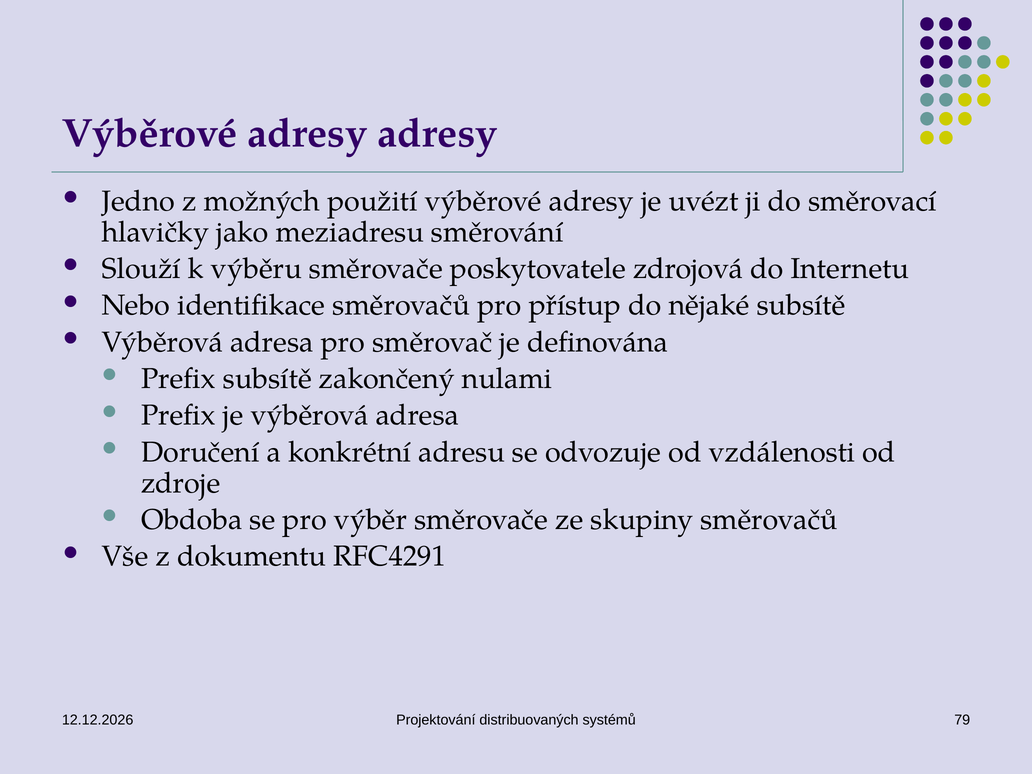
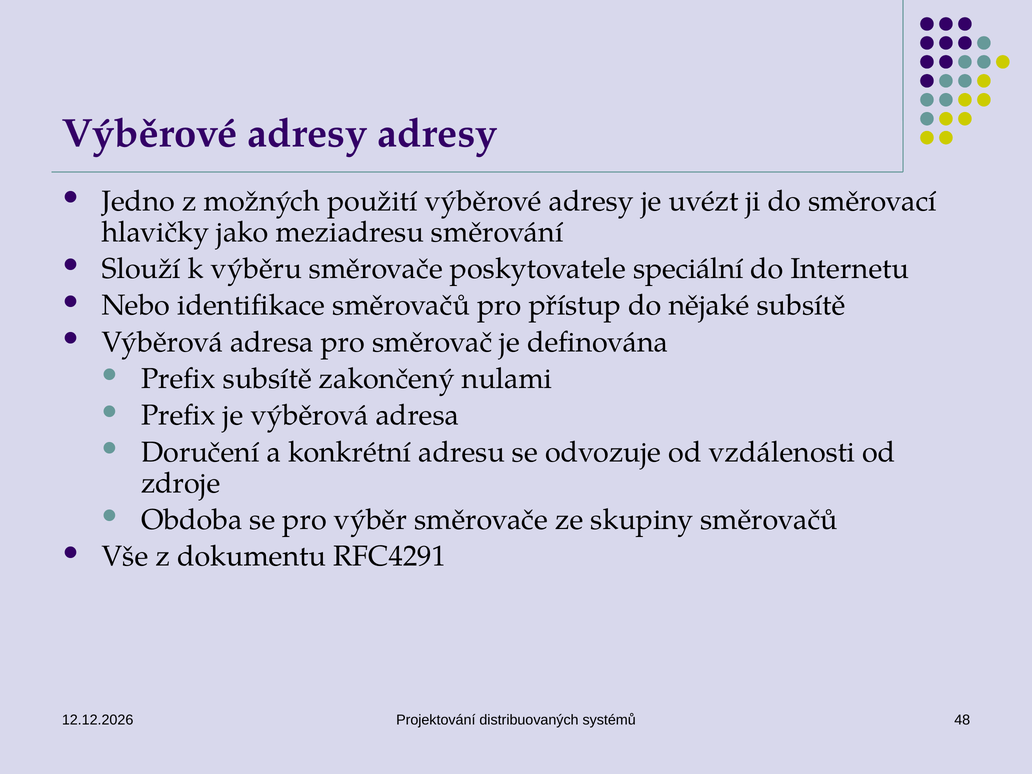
zdrojová: zdrojová -> speciální
79: 79 -> 48
